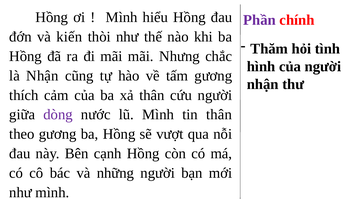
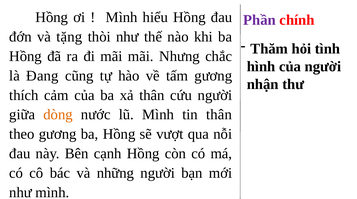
kiến: kiến -> tặng
là Nhận: Nhận -> Đang
dòng colour: purple -> orange
